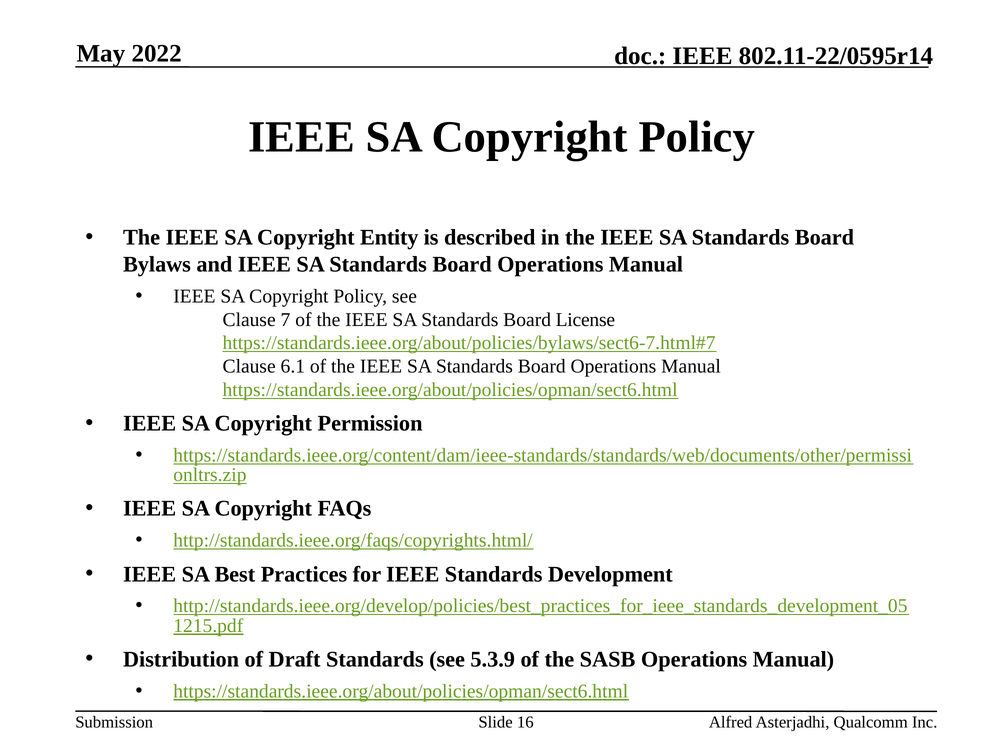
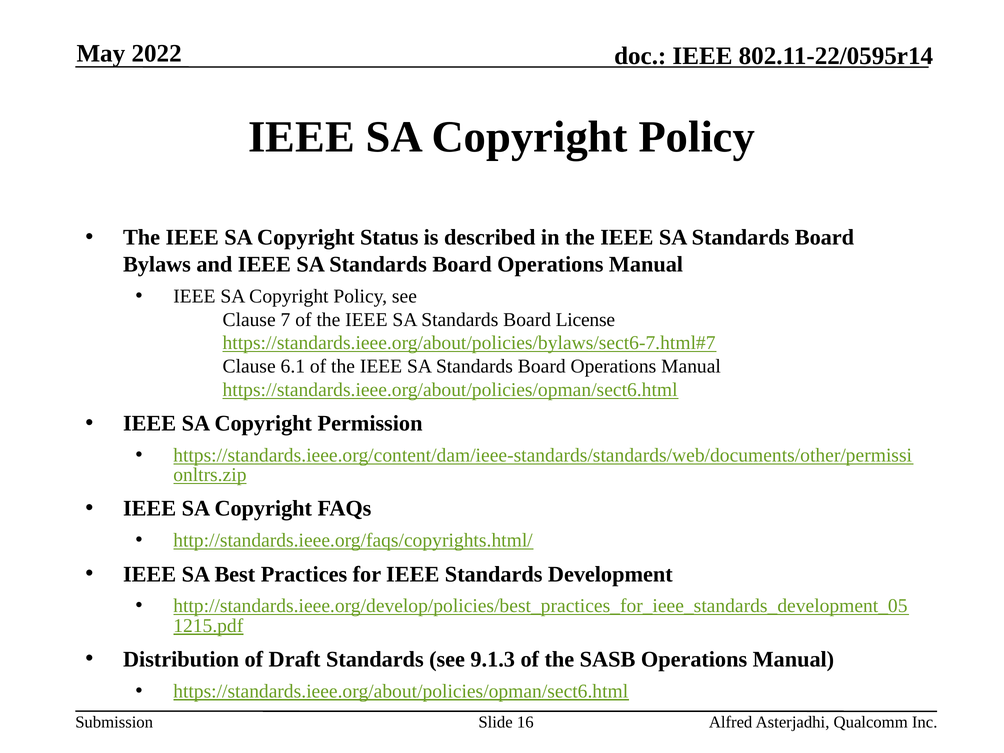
Entity: Entity -> Status
5.3.9: 5.3.9 -> 9.1.3
